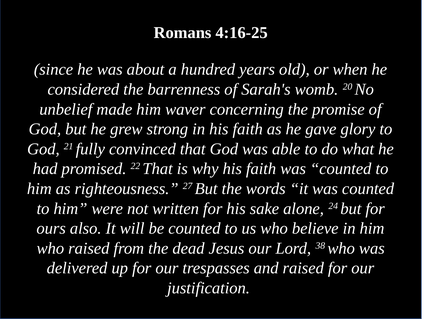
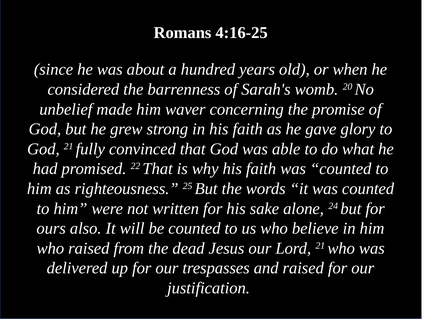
27: 27 -> 25
Lord 38: 38 -> 21
